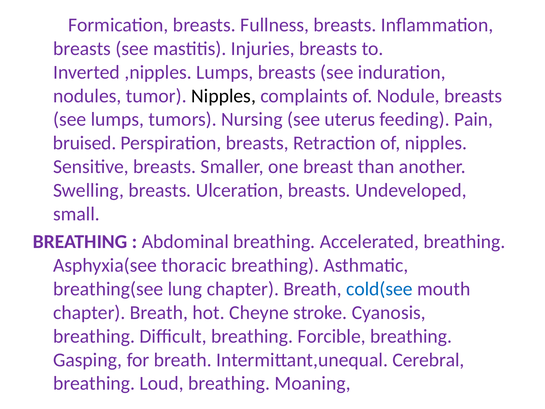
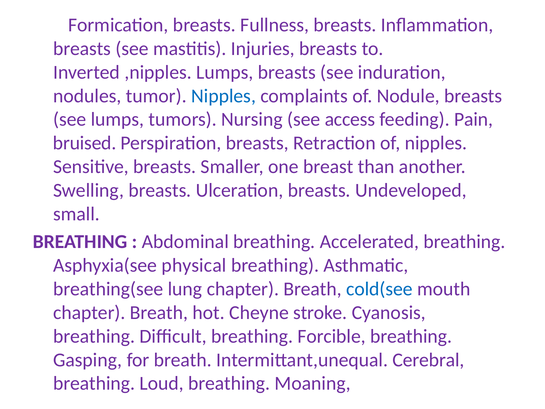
Nipples at (224, 96) colour: black -> blue
uterus: uterus -> access
thoracic: thoracic -> physical
